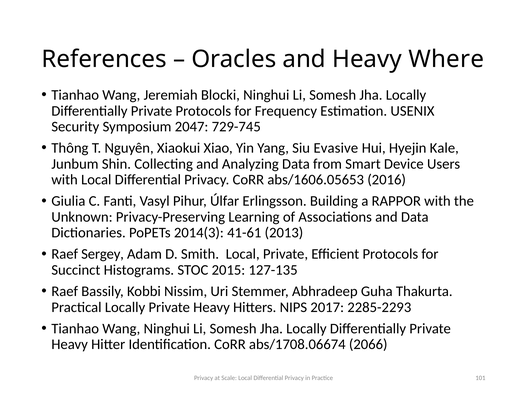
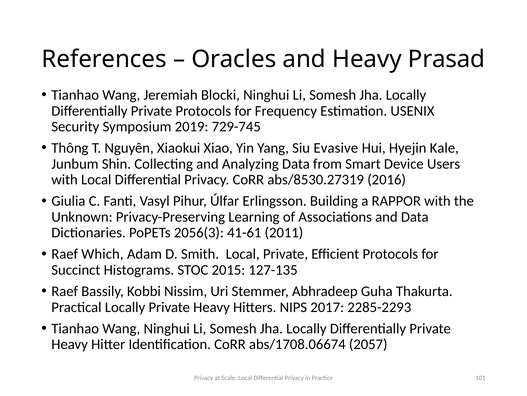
Where: Where -> Prasad
2047: 2047 -> 2019
abs/1606.05653: abs/1606.05653 -> abs/8530.27319
2014(3: 2014(3 -> 2056(3
2013: 2013 -> 2011
Sergey: Sergey -> Which
2066: 2066 -> 2057
